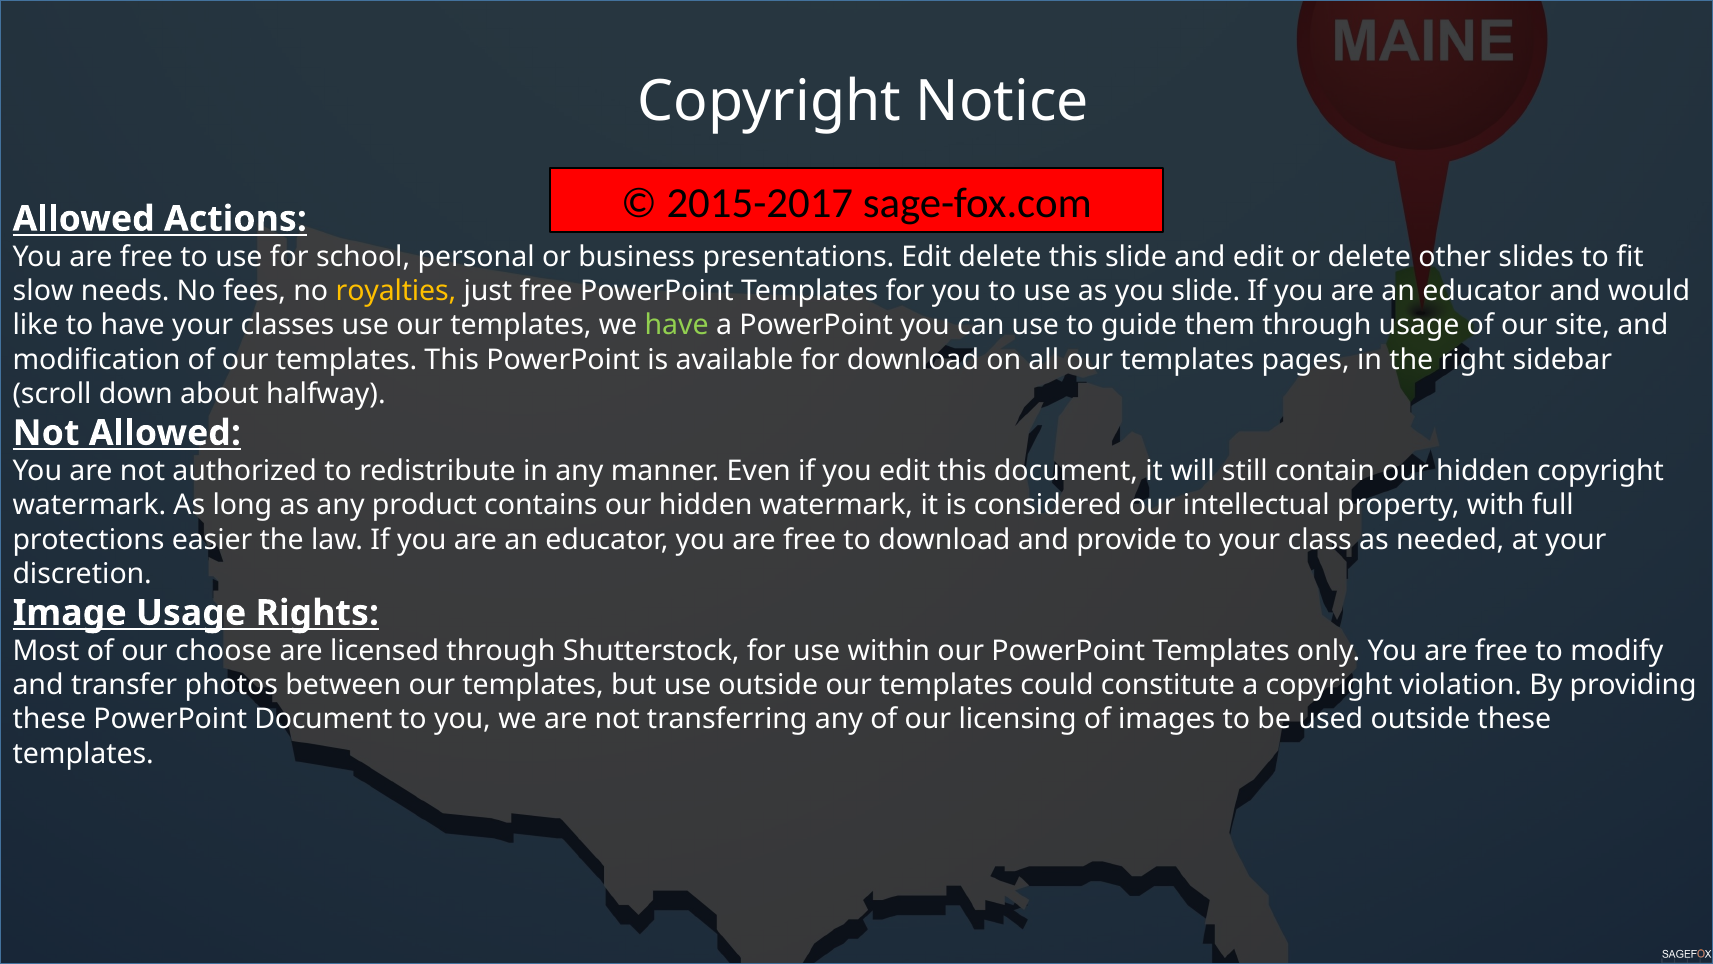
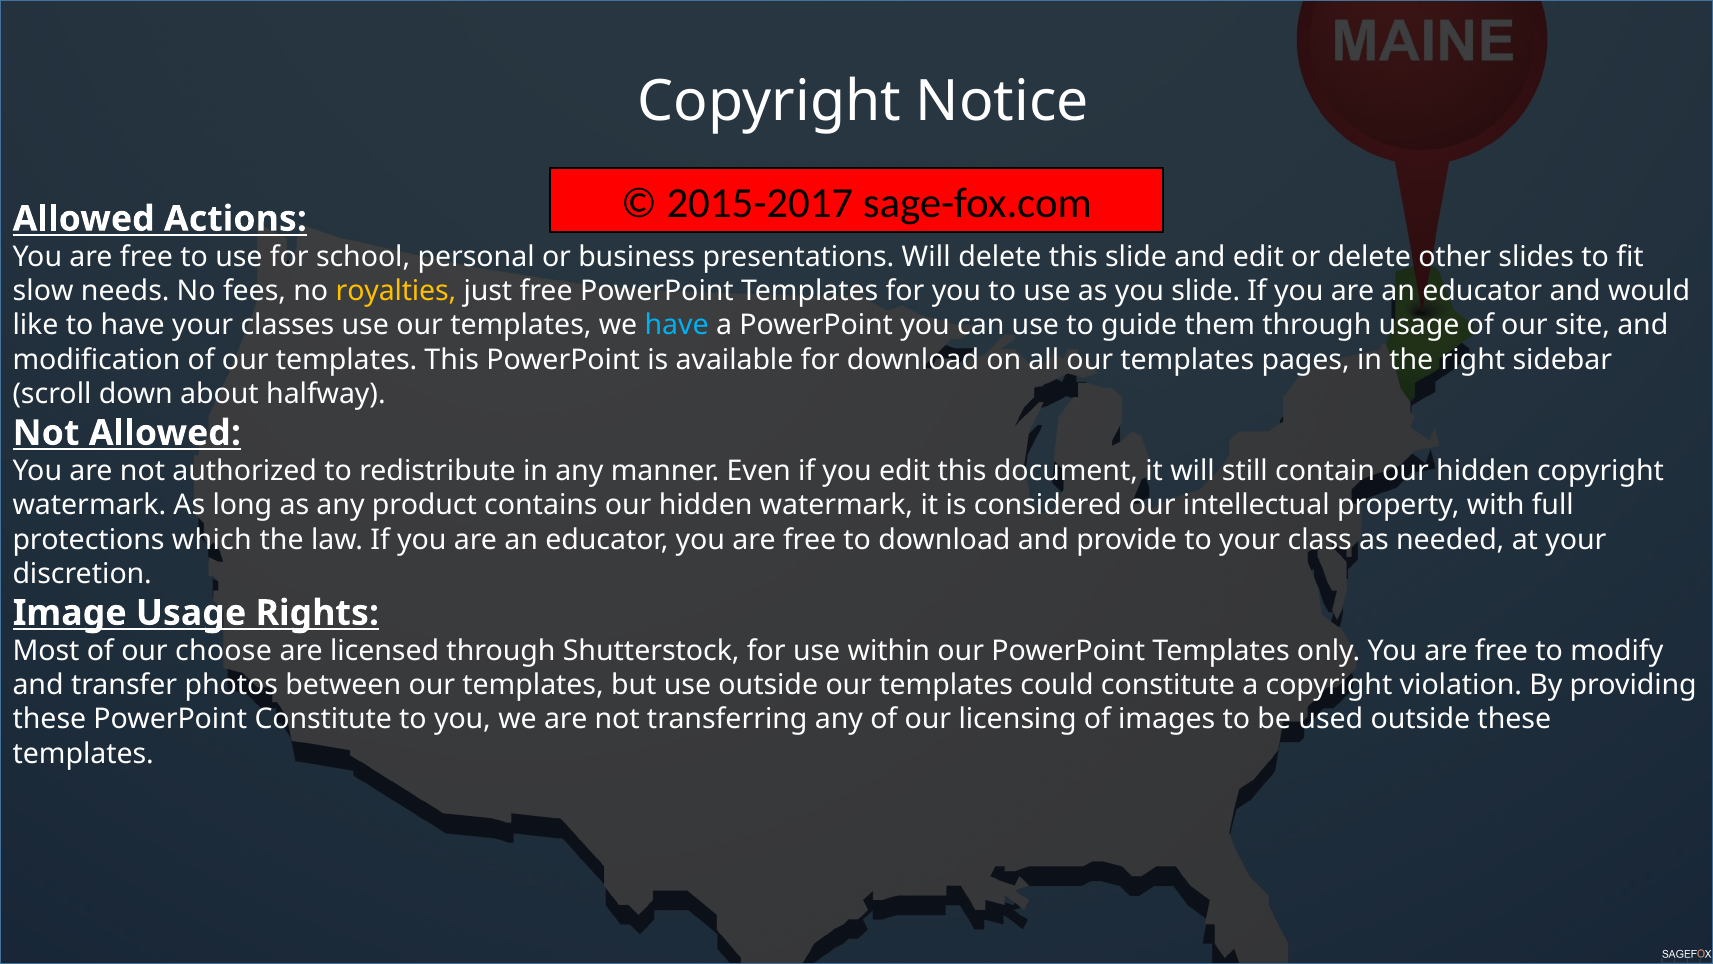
presentations Edit: Edit -> Will
have at (677, 325) colour: light green -> light blue
easier: easier -> which
PowerPoint Document: Document -> Constitute
